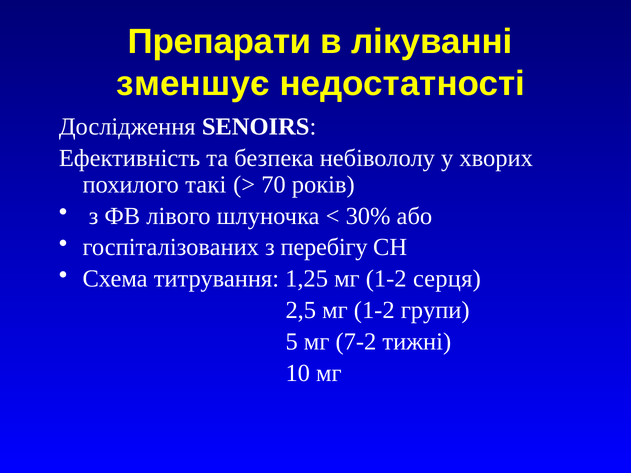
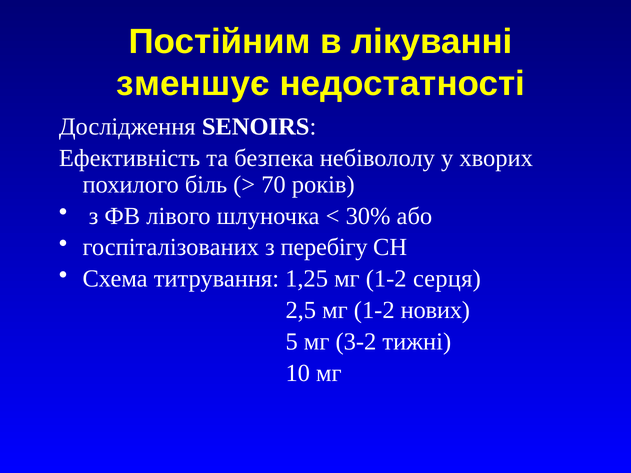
Препарати: Препарати -> Постійним
такі: такі -> біль
групи: групи -> нових
7-2: 7-2 -> 3-2
